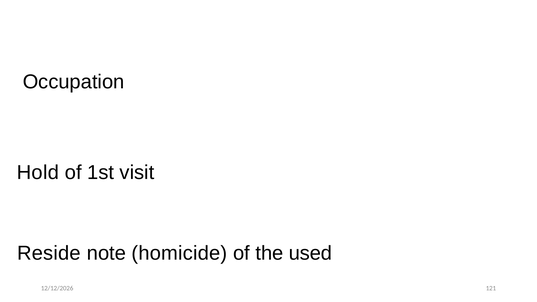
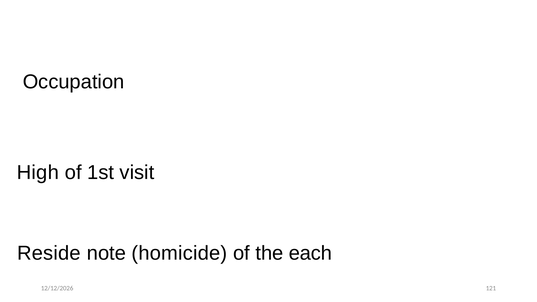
Hold: Hold -> High
used: used -> each
